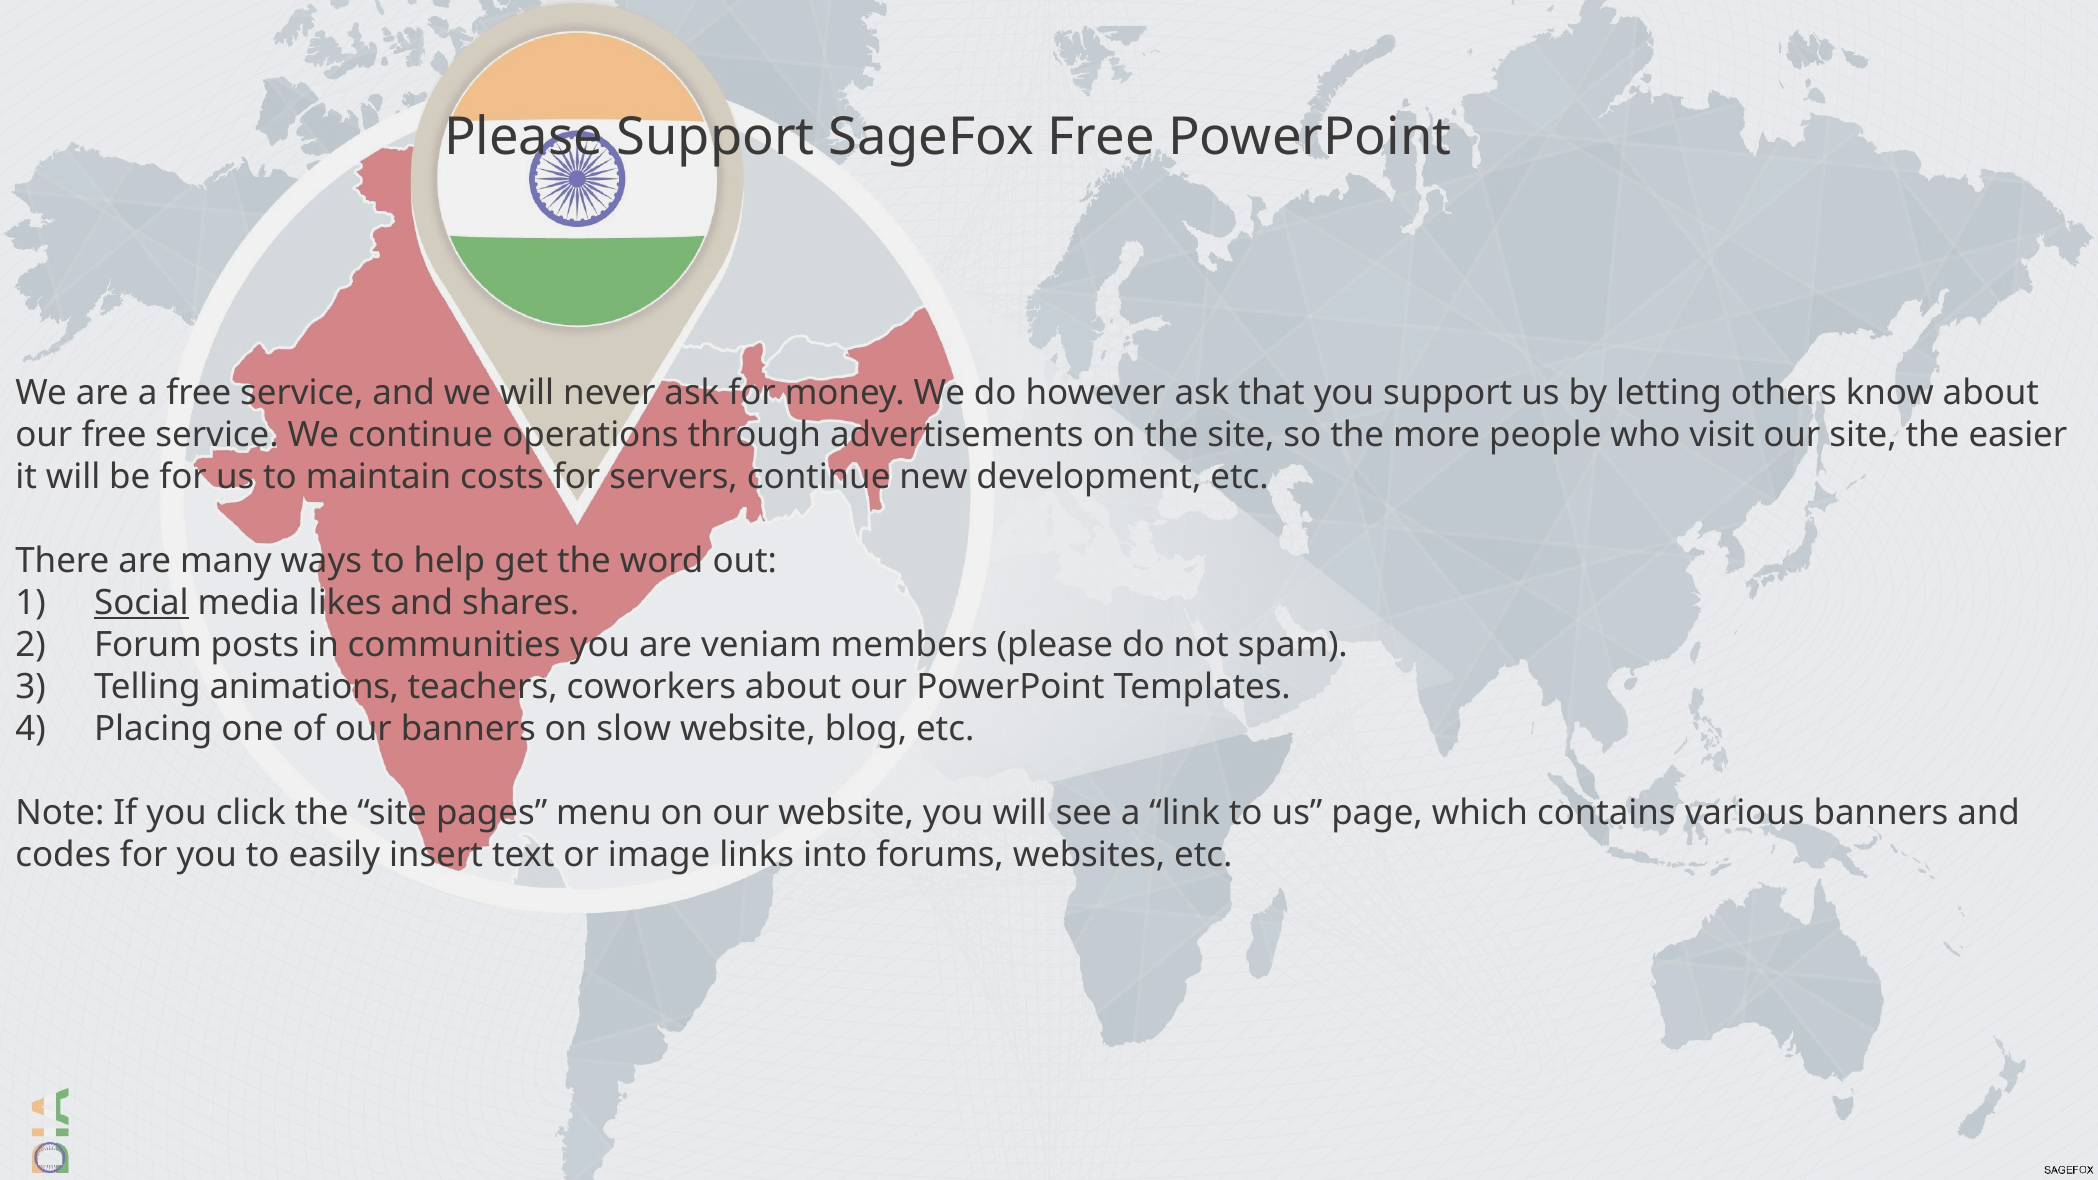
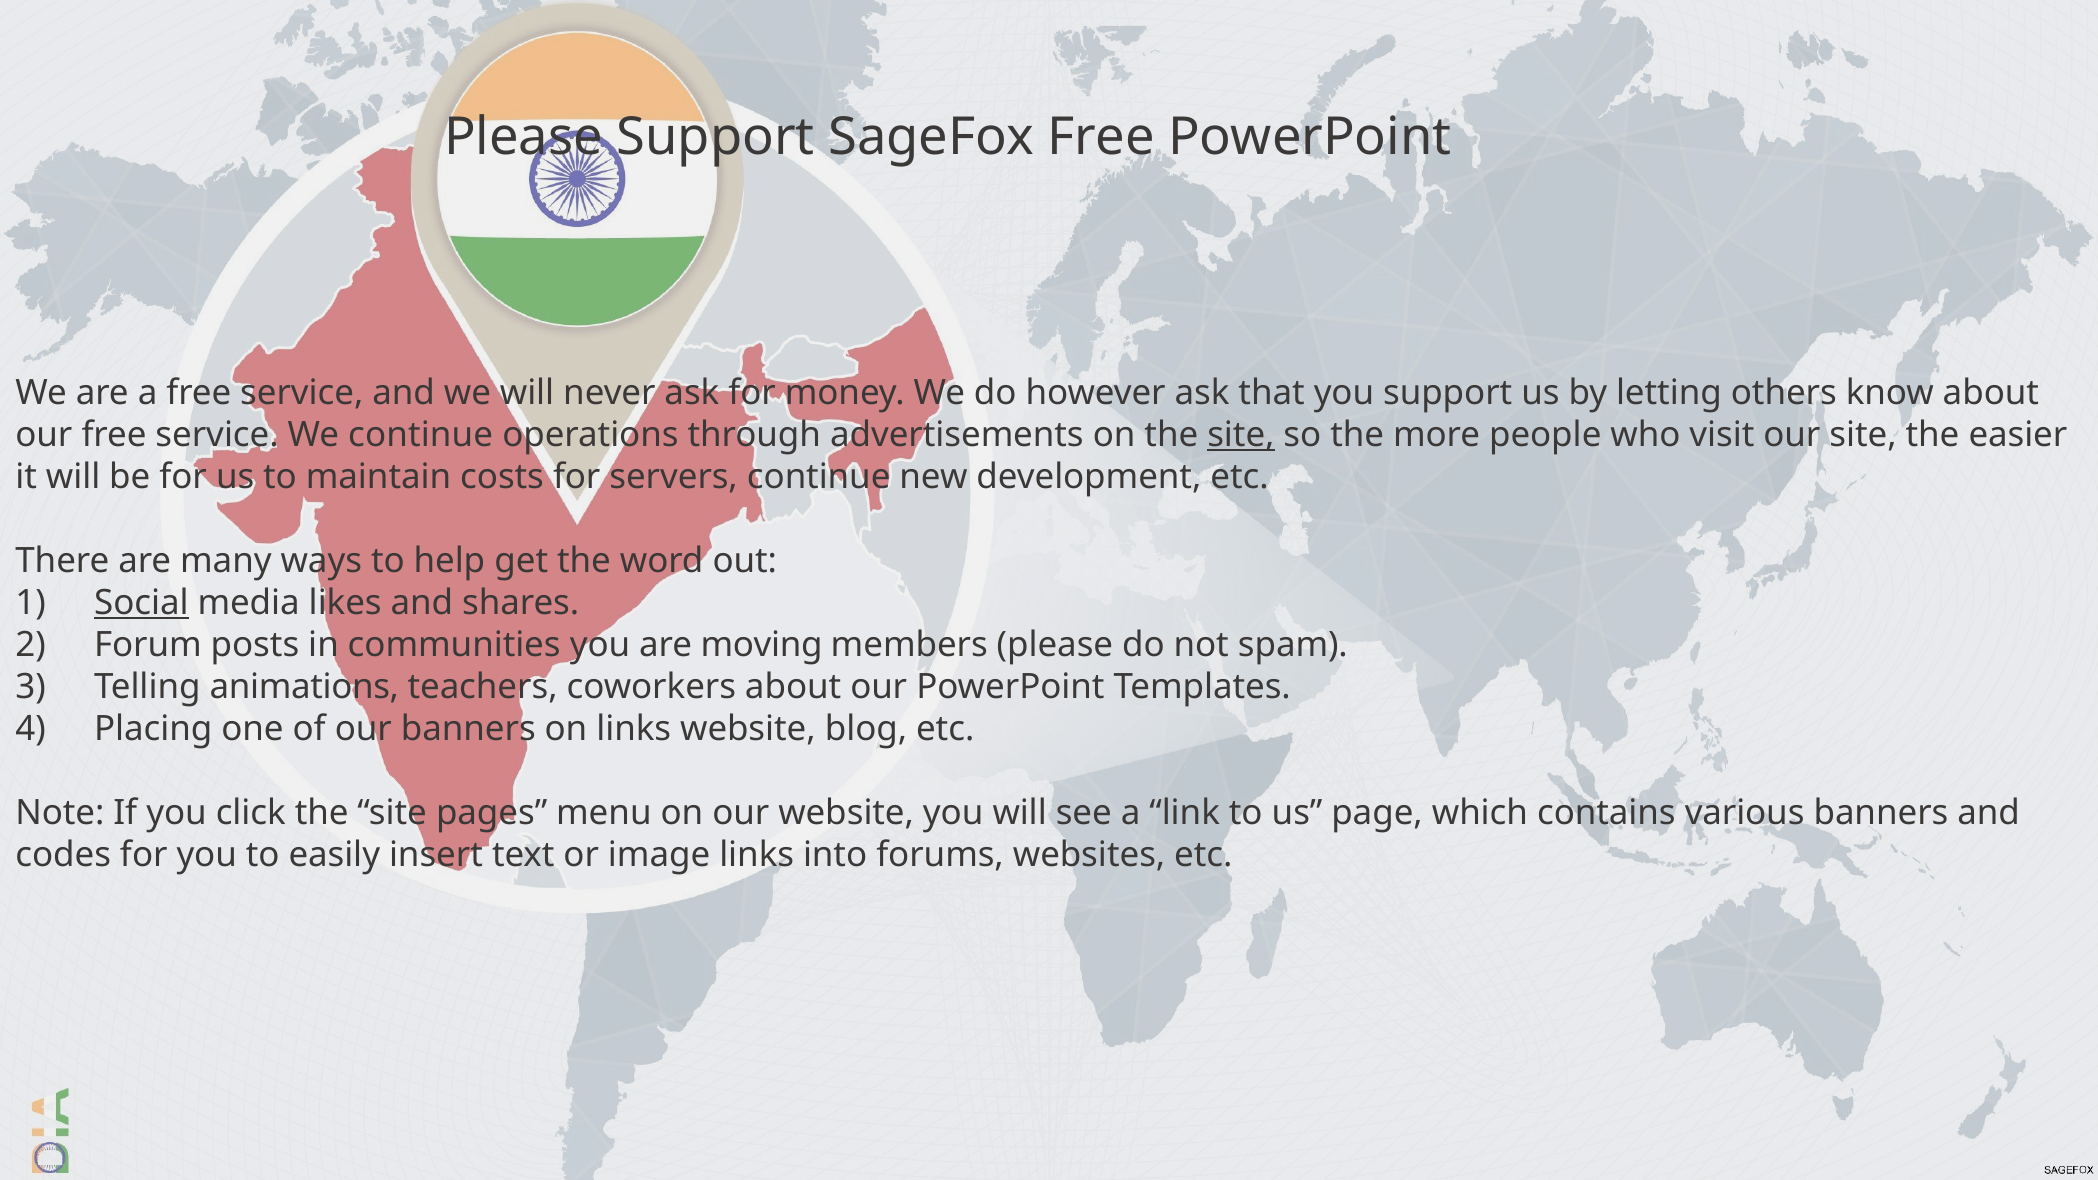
site at (1241, 435) underline: none -> present
veniam: veniam -> moving
on slow: slow -> links
